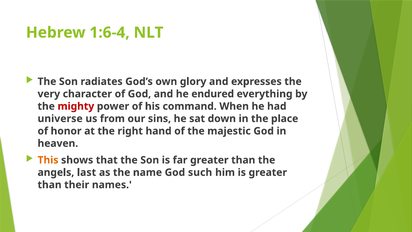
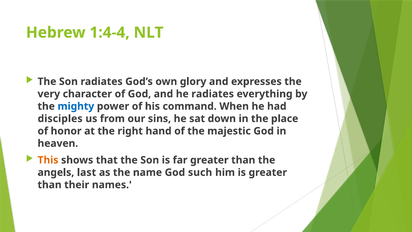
1:6-4: 1:6-4 -> 1:4-4
he endured: endured -> radiates
mighty colour: red -> blue
universe: universe -> disciples
